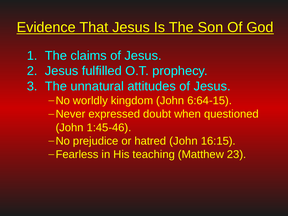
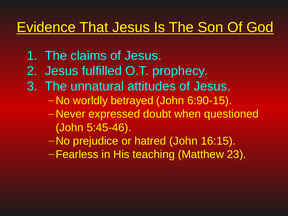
kingdom: kingdom -> betrayed
6:64-15: 6:64-15 -> 6:90-15
1:45-46: 1:45-46 -> 5:45-46
